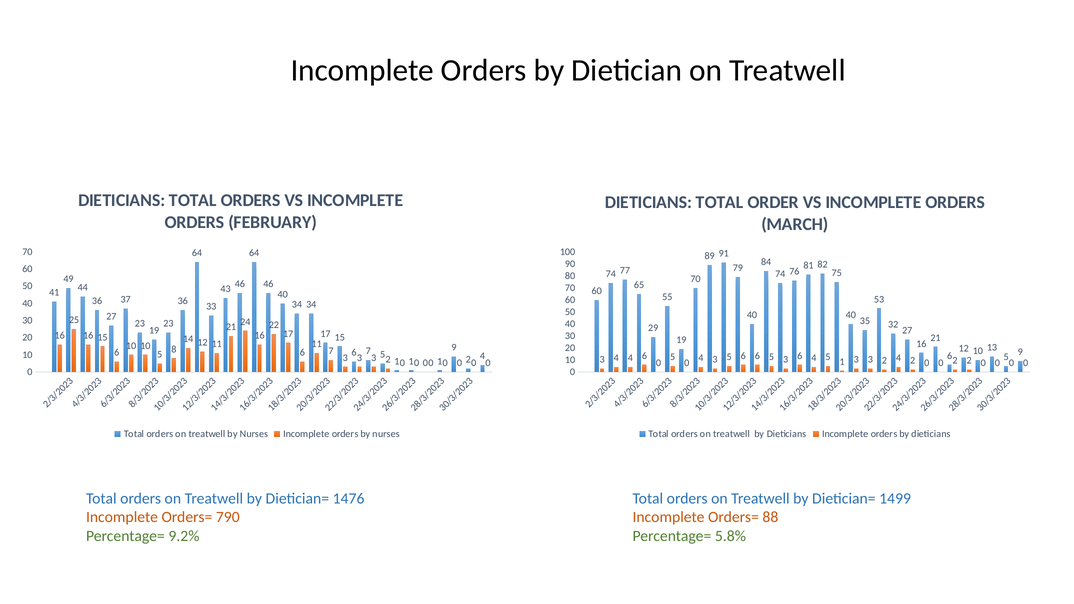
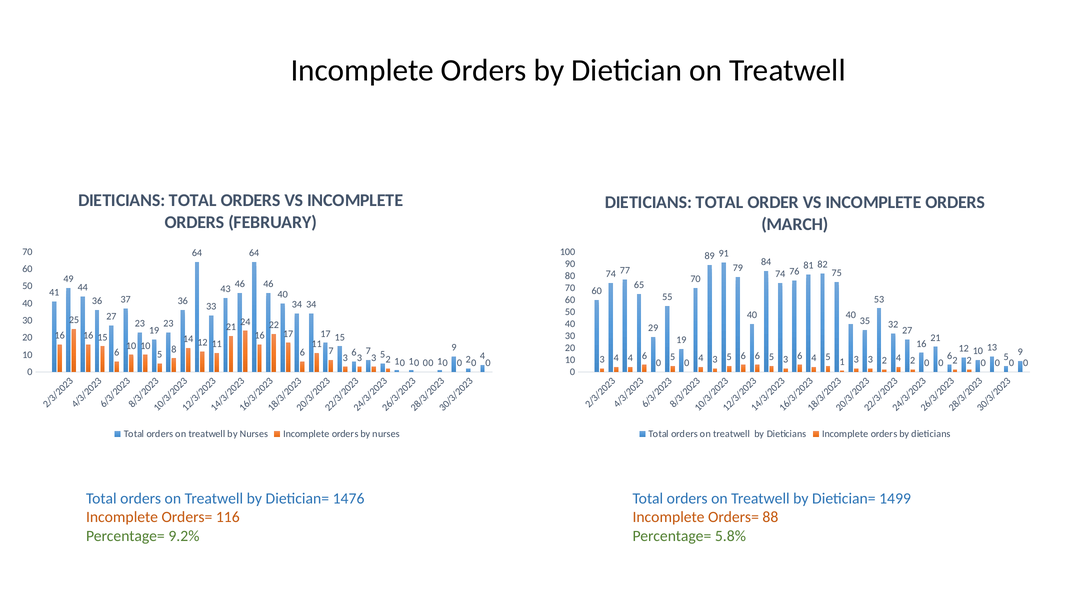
790: 790 -> 116
